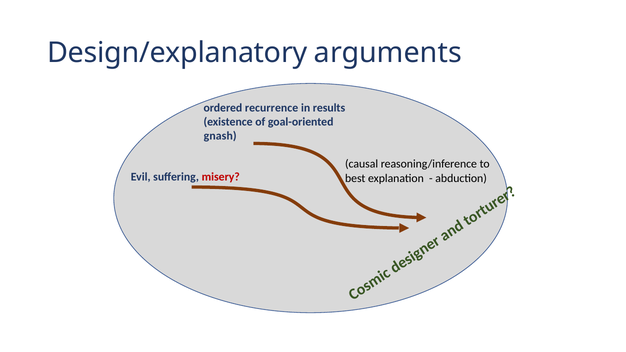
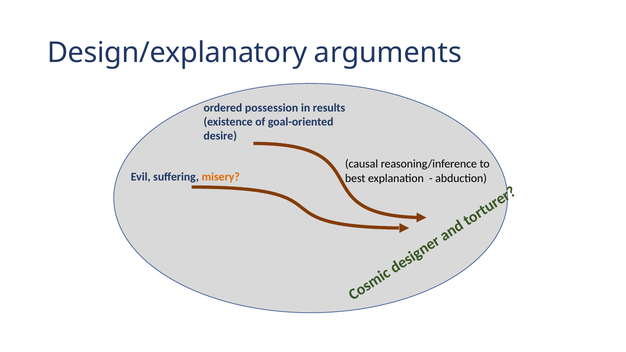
recurrence: recurrence -> possession
gnash: gnash -> desire
misery colour: red -> orange
